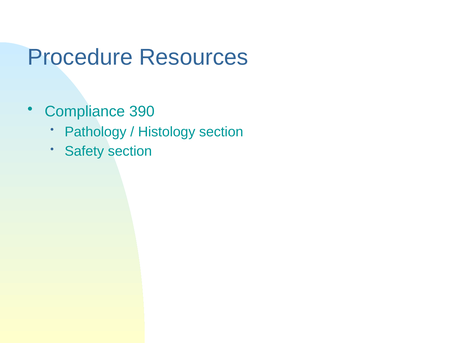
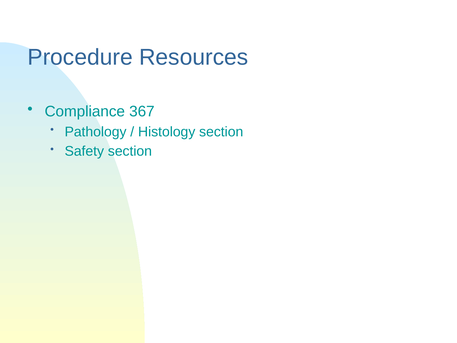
390: 390 -> 367
